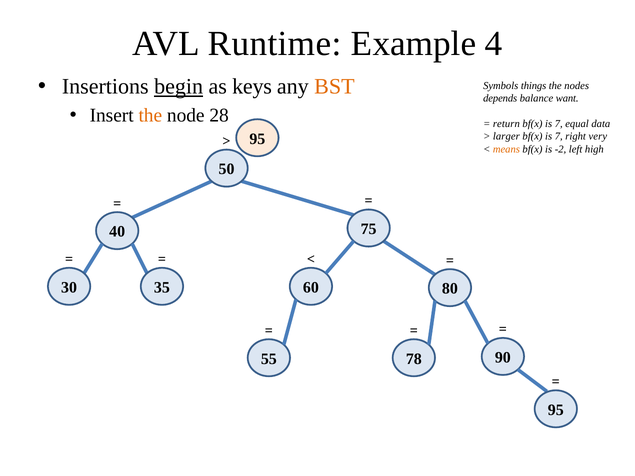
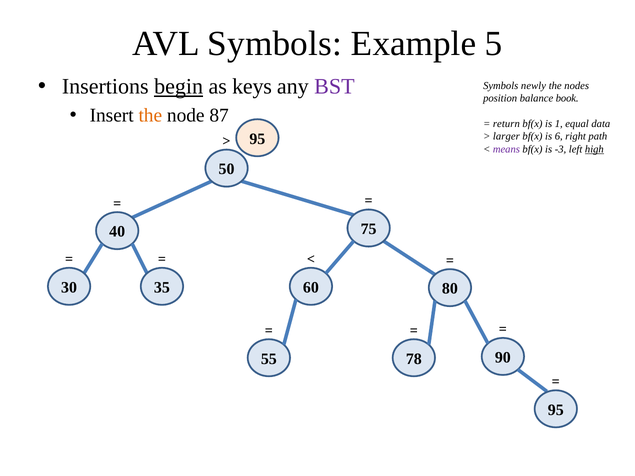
AVL Runtime: Runtime -> Symbols
4: 4 -> 5
BST colour: orange -> purple
things: things -> newly
depends: depends -> position
want: want -> book
28: 28 -> 87
7 at (559, 124): 7 -> 1
7 at (559, 137): 7 -> 6
very: very -> path
means colour: orange -> purple
-2: -2 -> -3
high underline: none -> present
